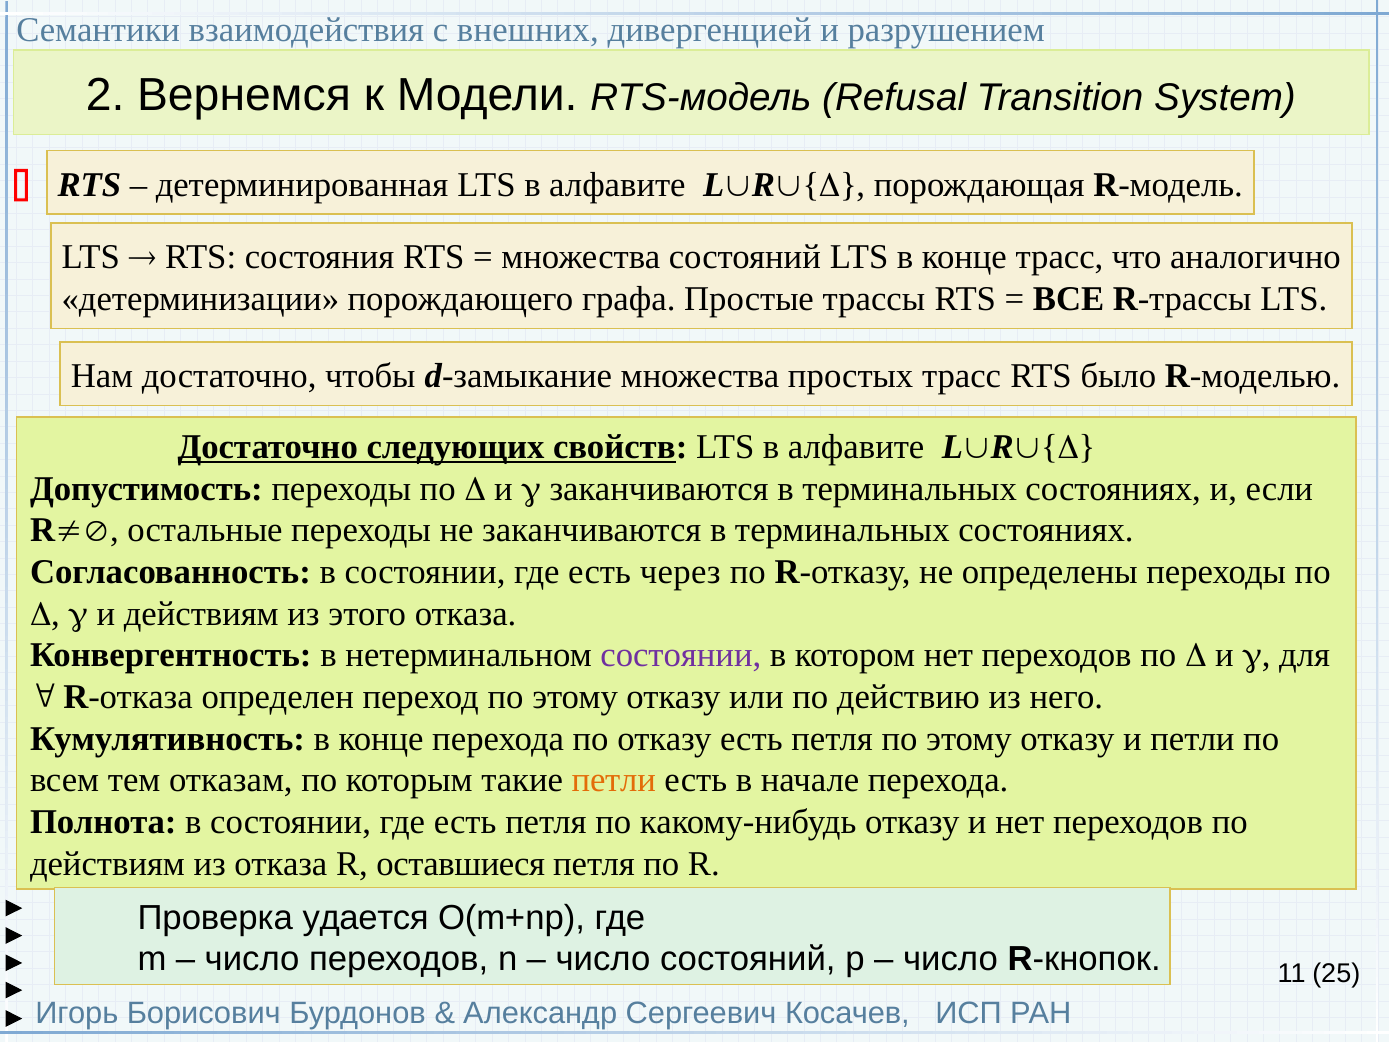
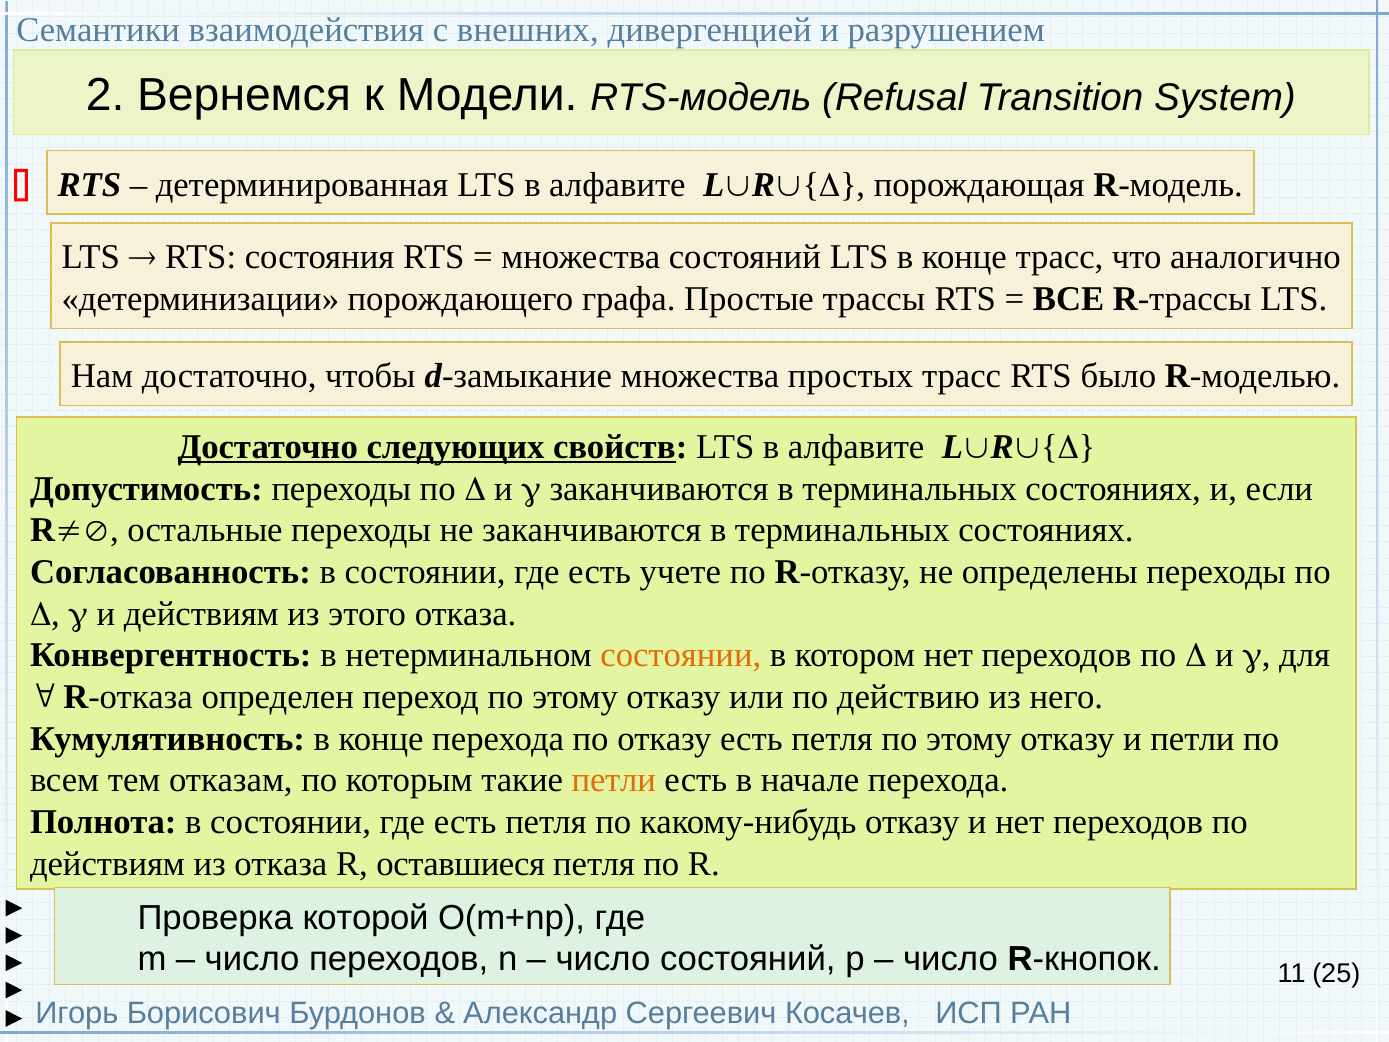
через: через -> учете
состоянии at (681, 655) colour: purple -> orange
удается: удается -> которой
